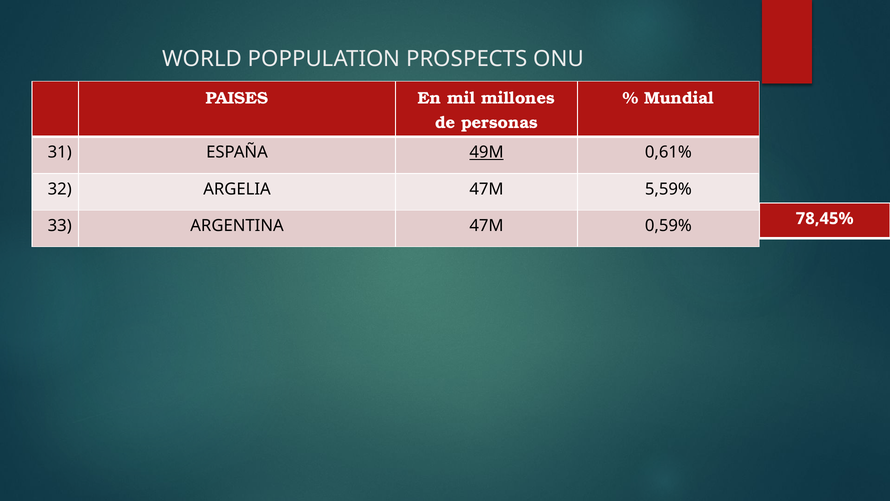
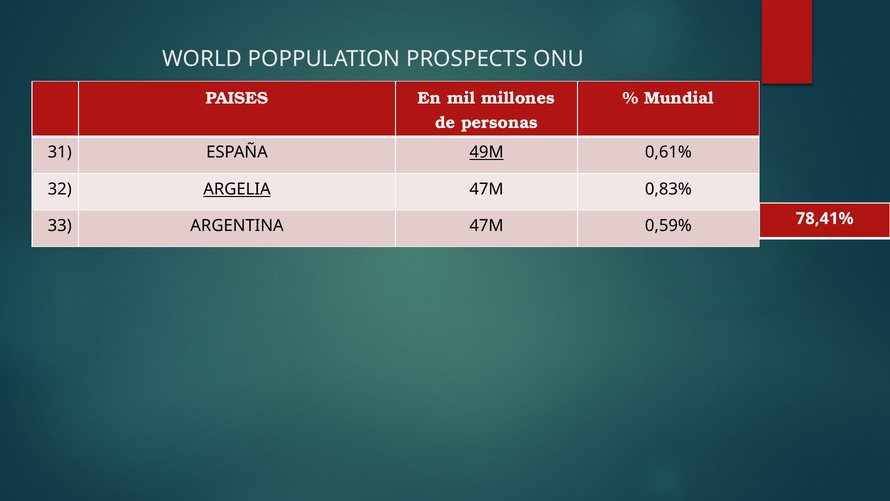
ARGELIA underline: none -> present
5,59%: 5,59% -> 0,83%
78,45%: 78,45% -> 78,41%
